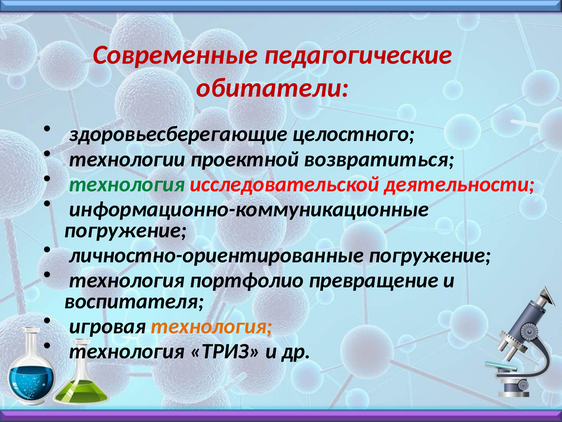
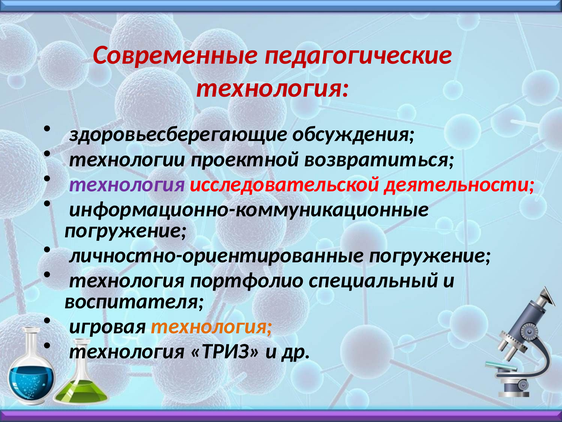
обитатели at (273, 88): обитатели -> технология
целостного: целостного -> обсуждения
технология at (127, 184) colour: green -> purple
превращение: превращение -> специальный
